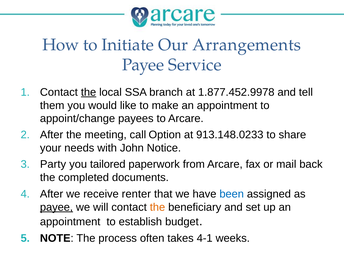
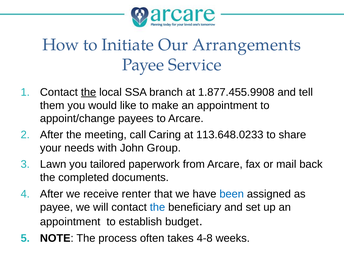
1.877.452.9978: 1.877.452.9978 -> 1.877.455.9908
Option: Option -> Caring
913.148.0233: 913.148.0233 -> 113.648.0233
Notice: Notice -> Group
Party: Party -> Lawn
payee at (56, 207) underline: present -> none
the at (157, 207) colour: orange -> blue
4-1: 4-1 -> 4-8
